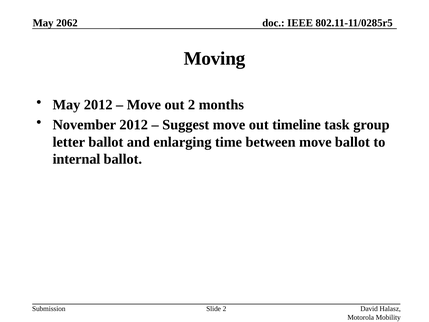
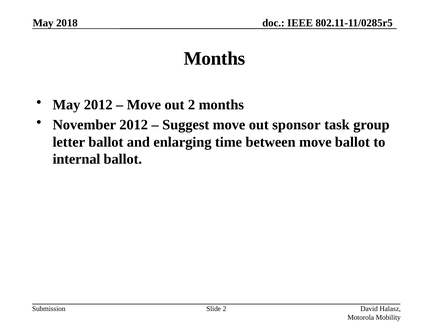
2062: 2062 -> 2018
Moving at (215, 59): Moving -> Months
timeline: timeline -> sponsor
